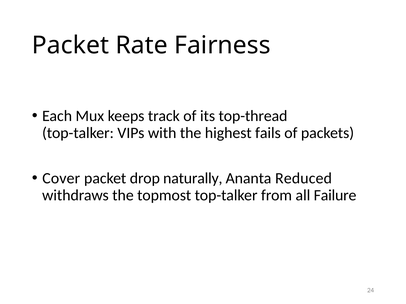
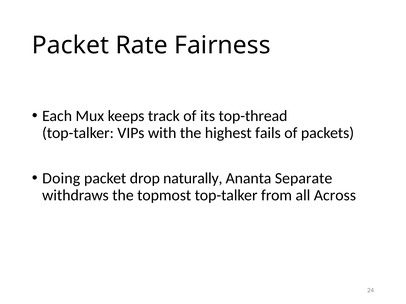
Cover: Cover -> Doing
Reduced: Reduced -> Separate
Failure: Failure -> Across
